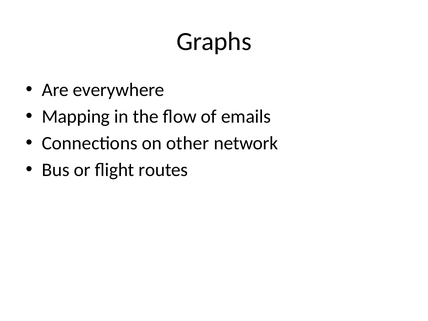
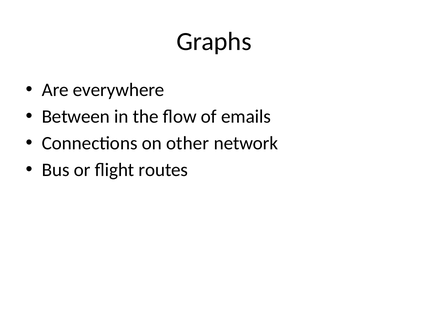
Mapping: Mapping -> Between
